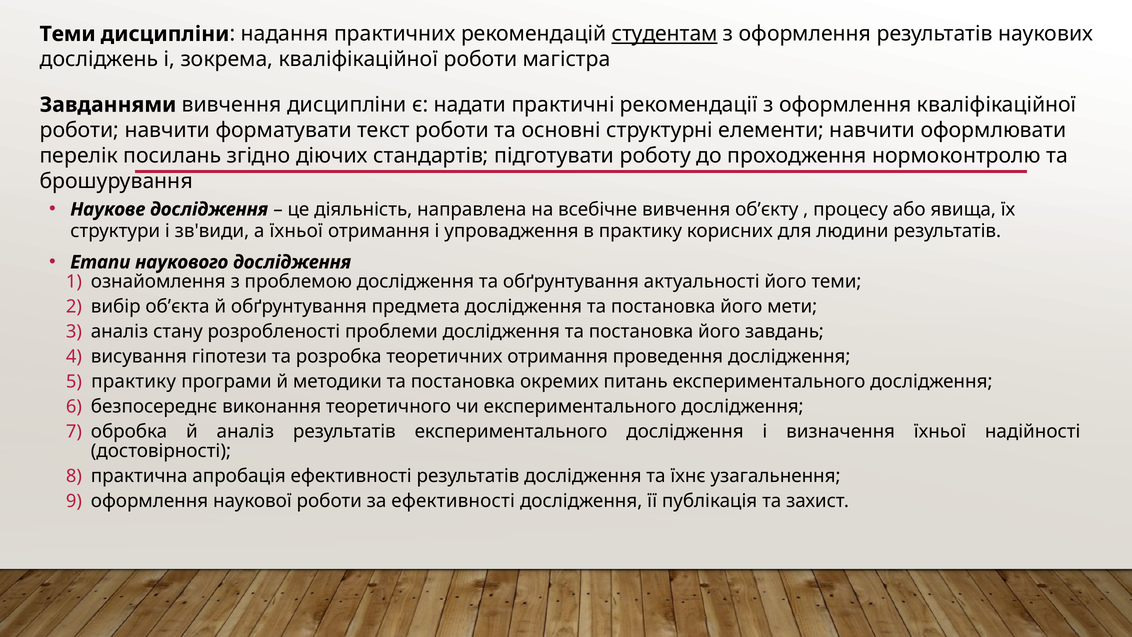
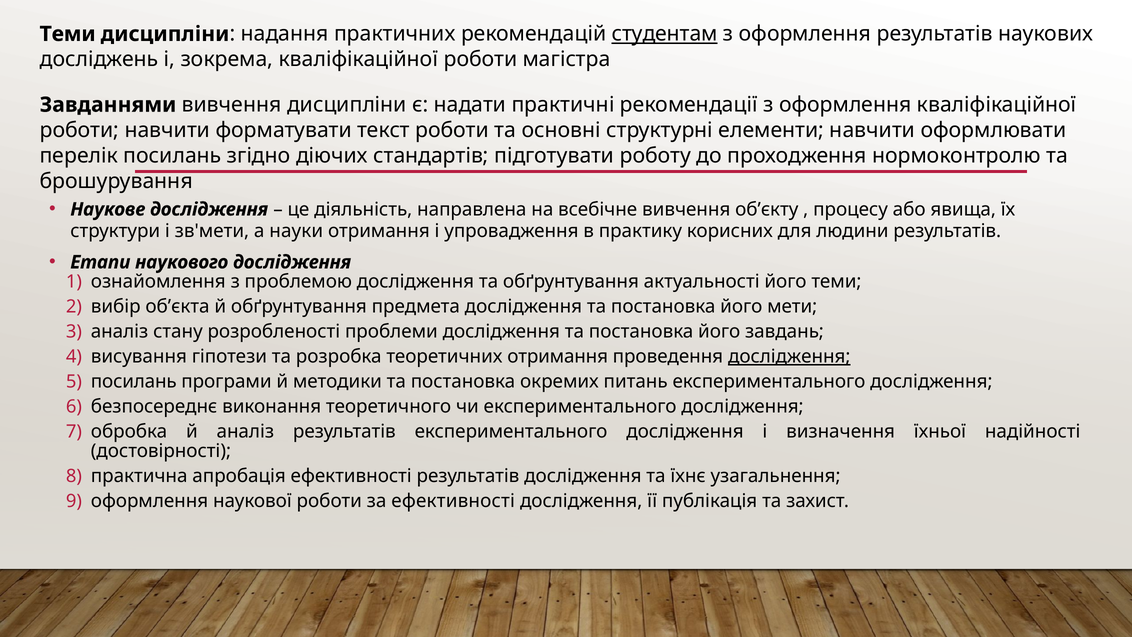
зв'види: зв'види -> зв'мети
а їхньої: їхньої -> науки
дослідження at (789, 356) underline: none -> present
практику at (134, 381): практику -> посилань
